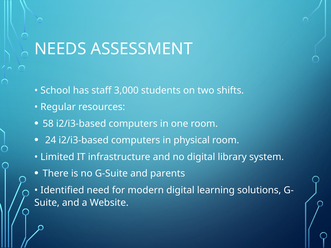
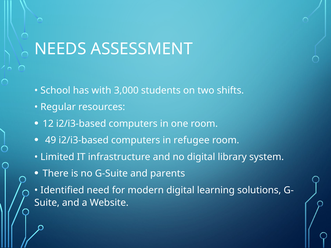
staff: staff -> with
58: 58 -> 12
24: 24 -> 49
physical: physical -> refugee
